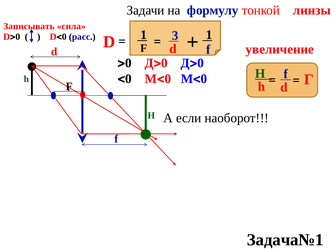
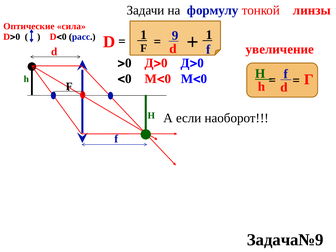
Записывать: Записывать -> Оптические
3: 3 -> 9
Задача№1: Задача№1 -> Задача№9
